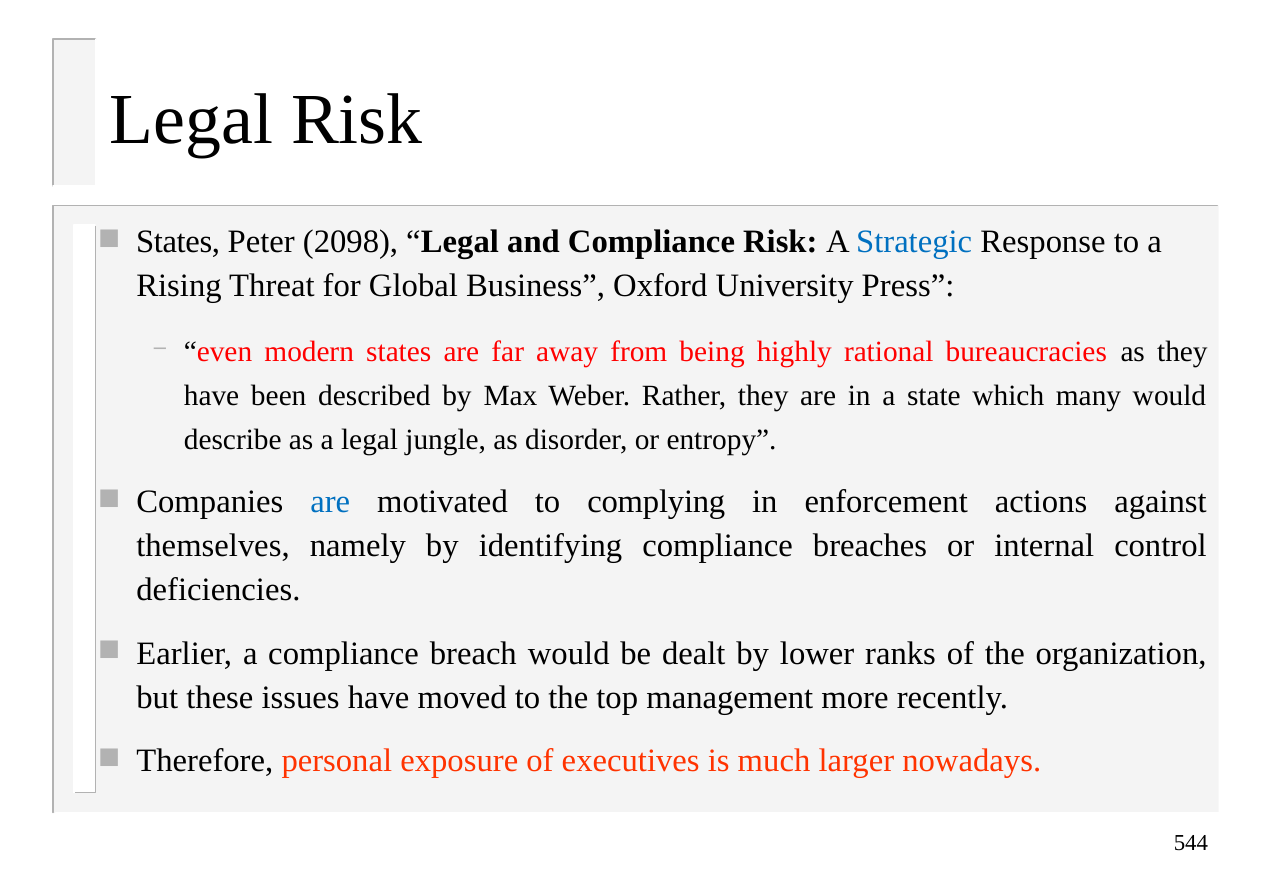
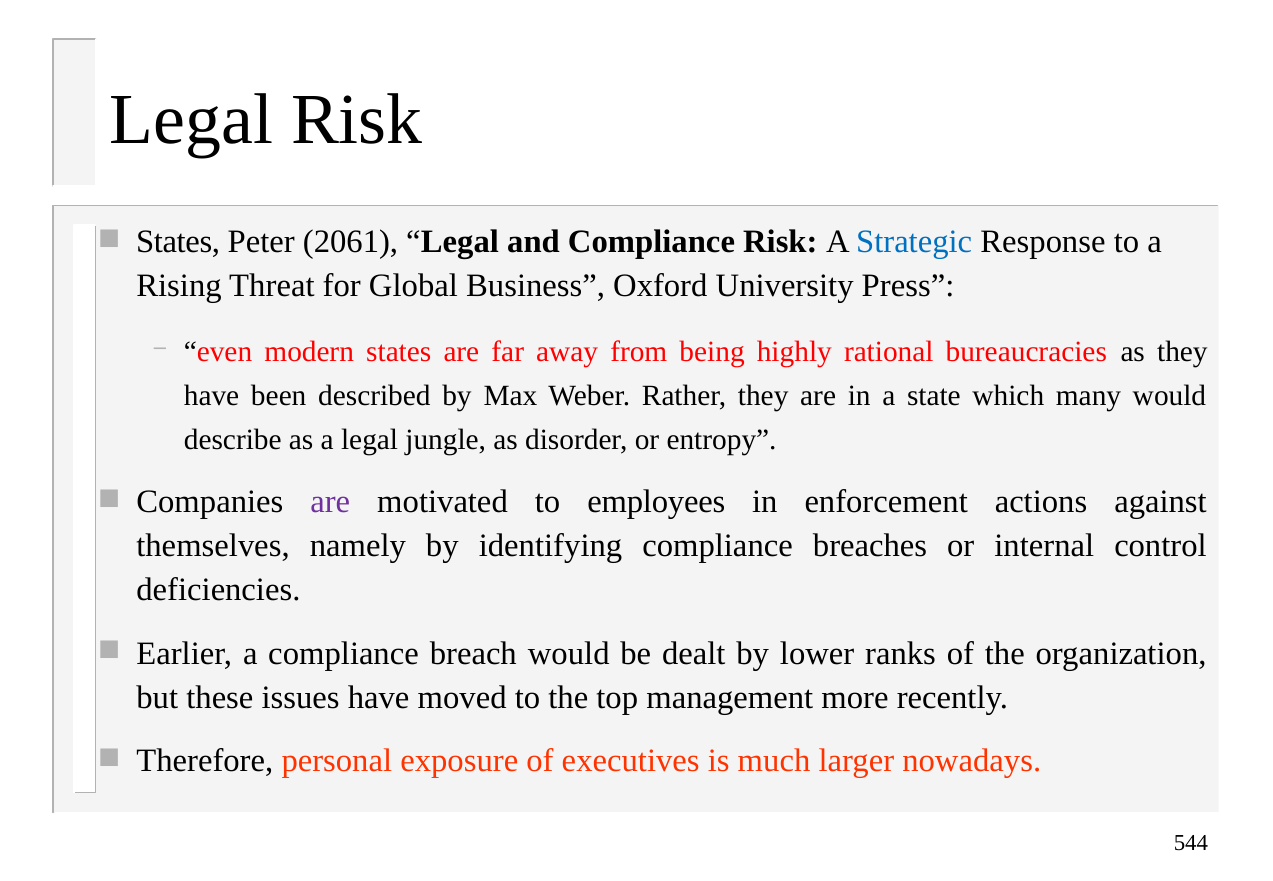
2098: 2098 -> 2061
are at (330, 502) colour: blue -> purple
complying: complying -> employees
